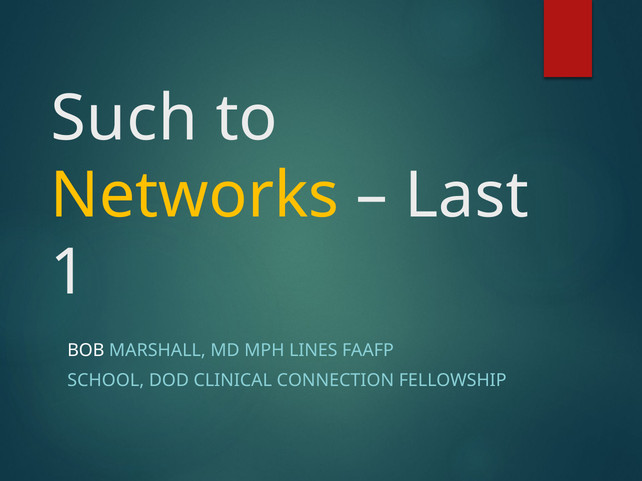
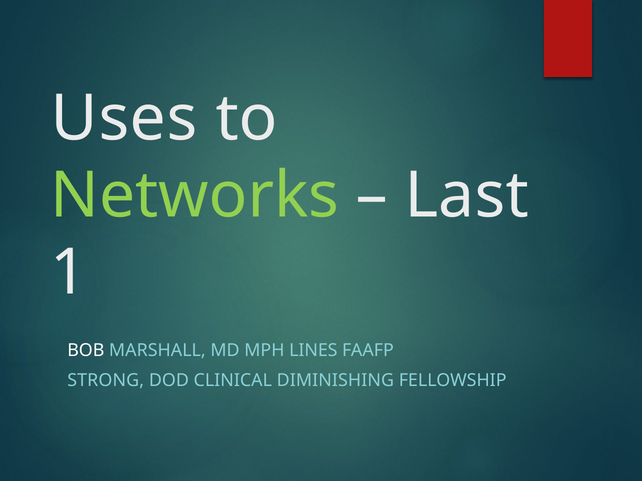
Such: Such -> Uses
Networks colour: yellow -> light green
SCHOOL: SCHOOL -> STRONG
CONNECTION: CONNECTION -> DIMINISHING
